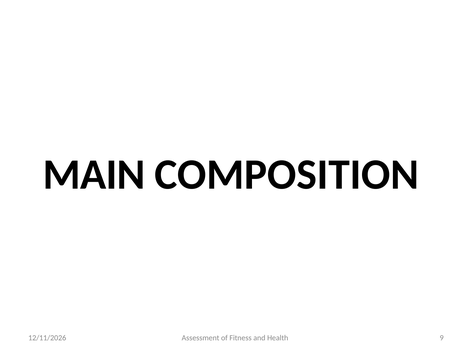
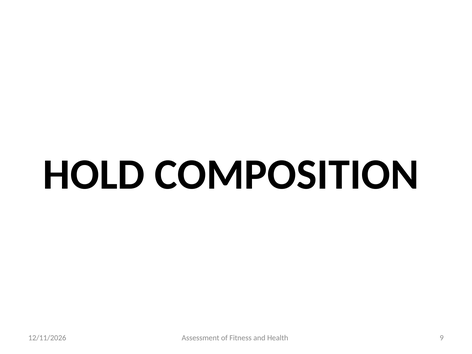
MAIN: MAIN -> HOLD
